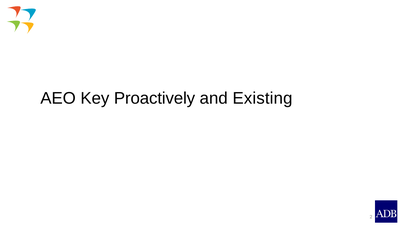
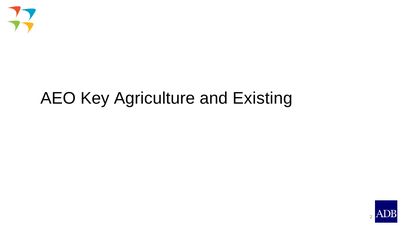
Proactively: Proactively -> Agriculture
